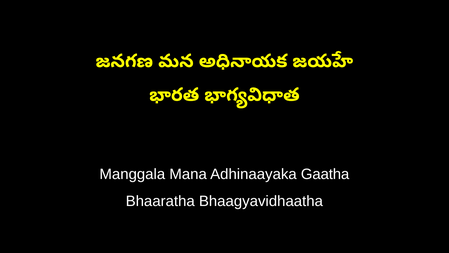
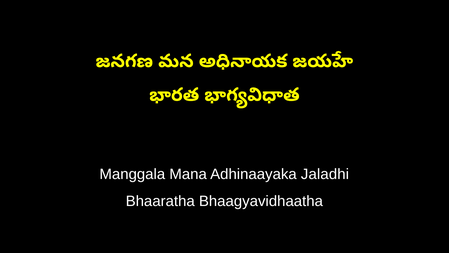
Gaatha: Gaatha -> Jaladhi
